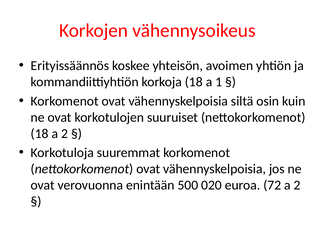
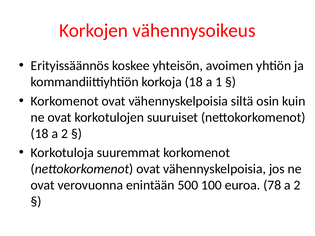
020: 020 -> 100
72: 72 -> 78
